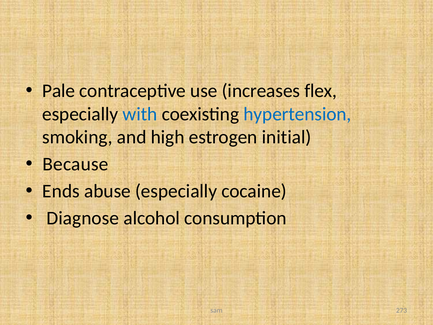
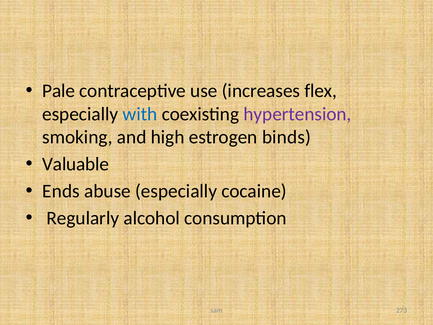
hypertension colour: blue -> purple
initial: initial -> binds
Because: Because -> Valuable
Diagnose: Diagnose -> Regularly
